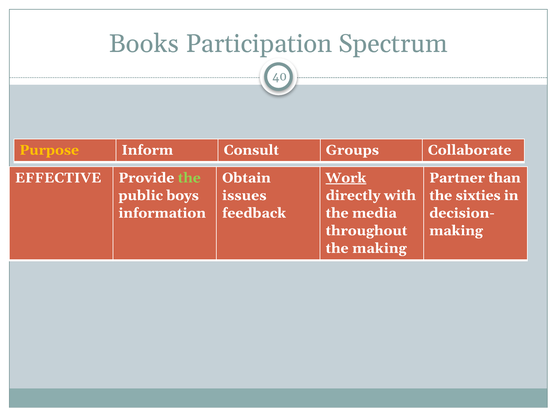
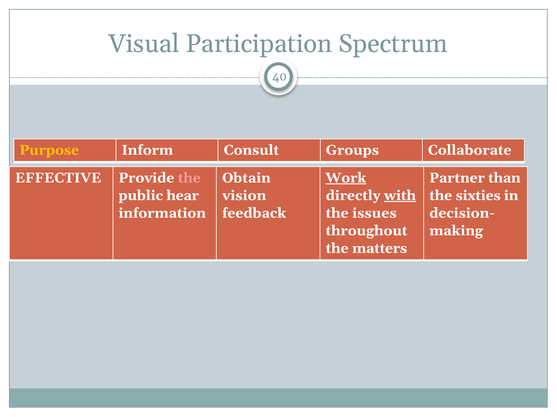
Books: Books -> Visual
the at (189, 178) colour: light green -> pink
boys: boys -> hear
issues: issues -> vision
with underline: none -> present
media: media -> issues
the making: making -> matters
